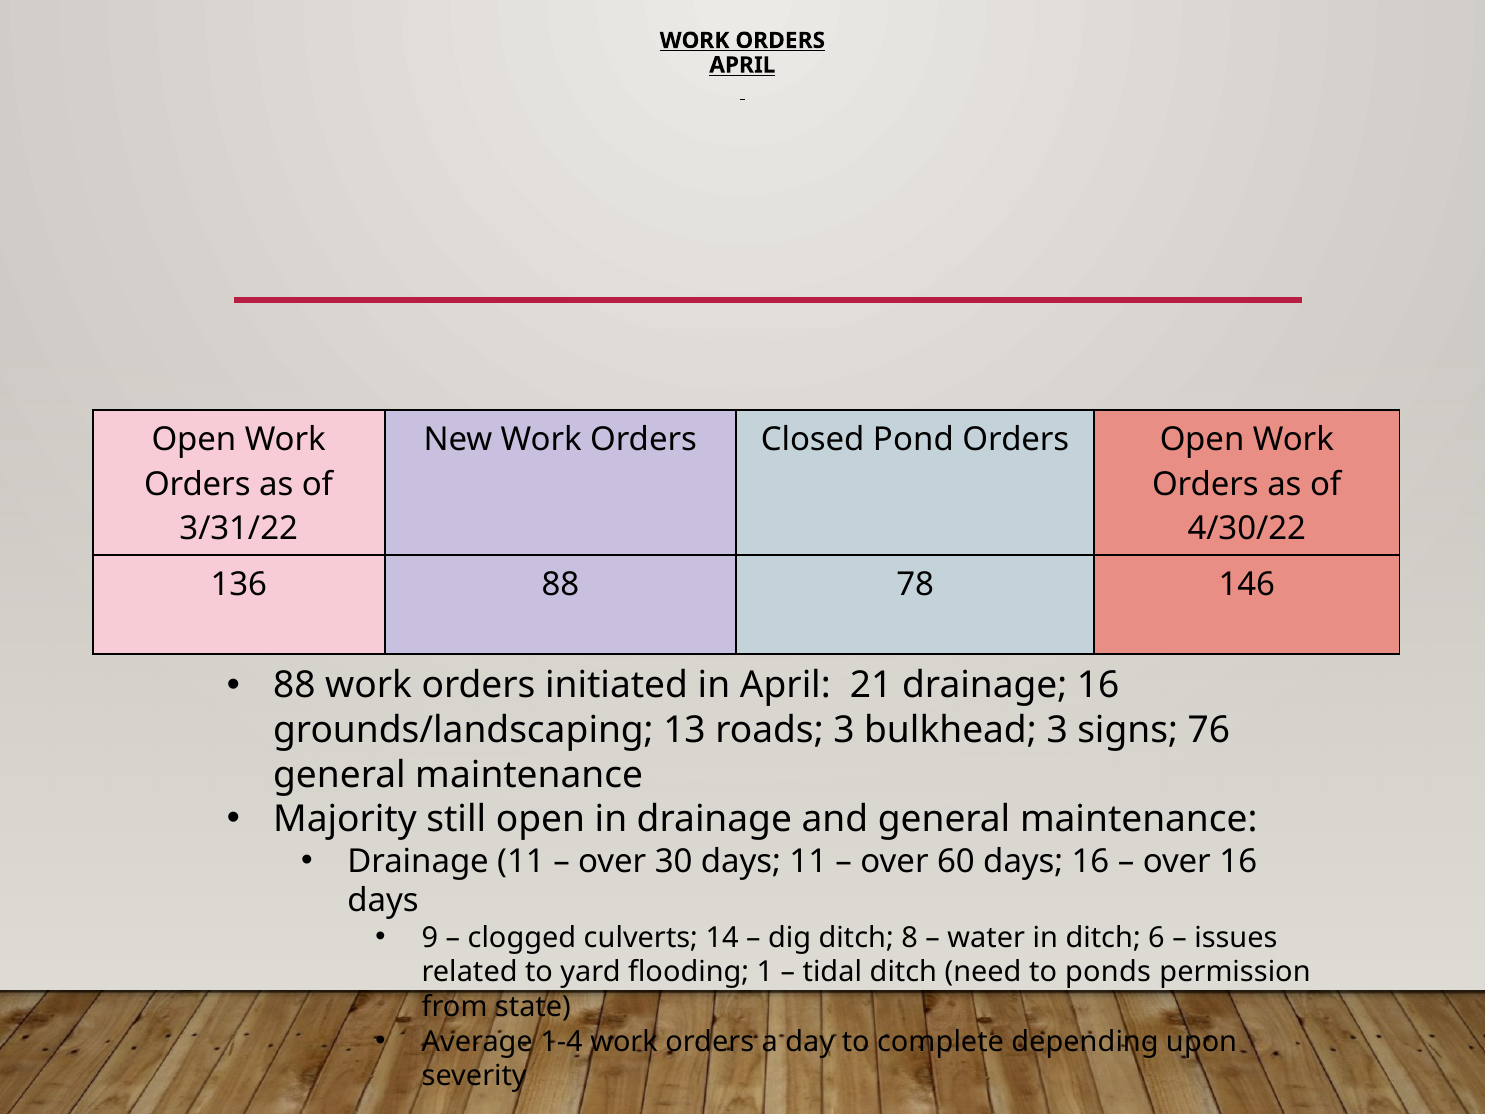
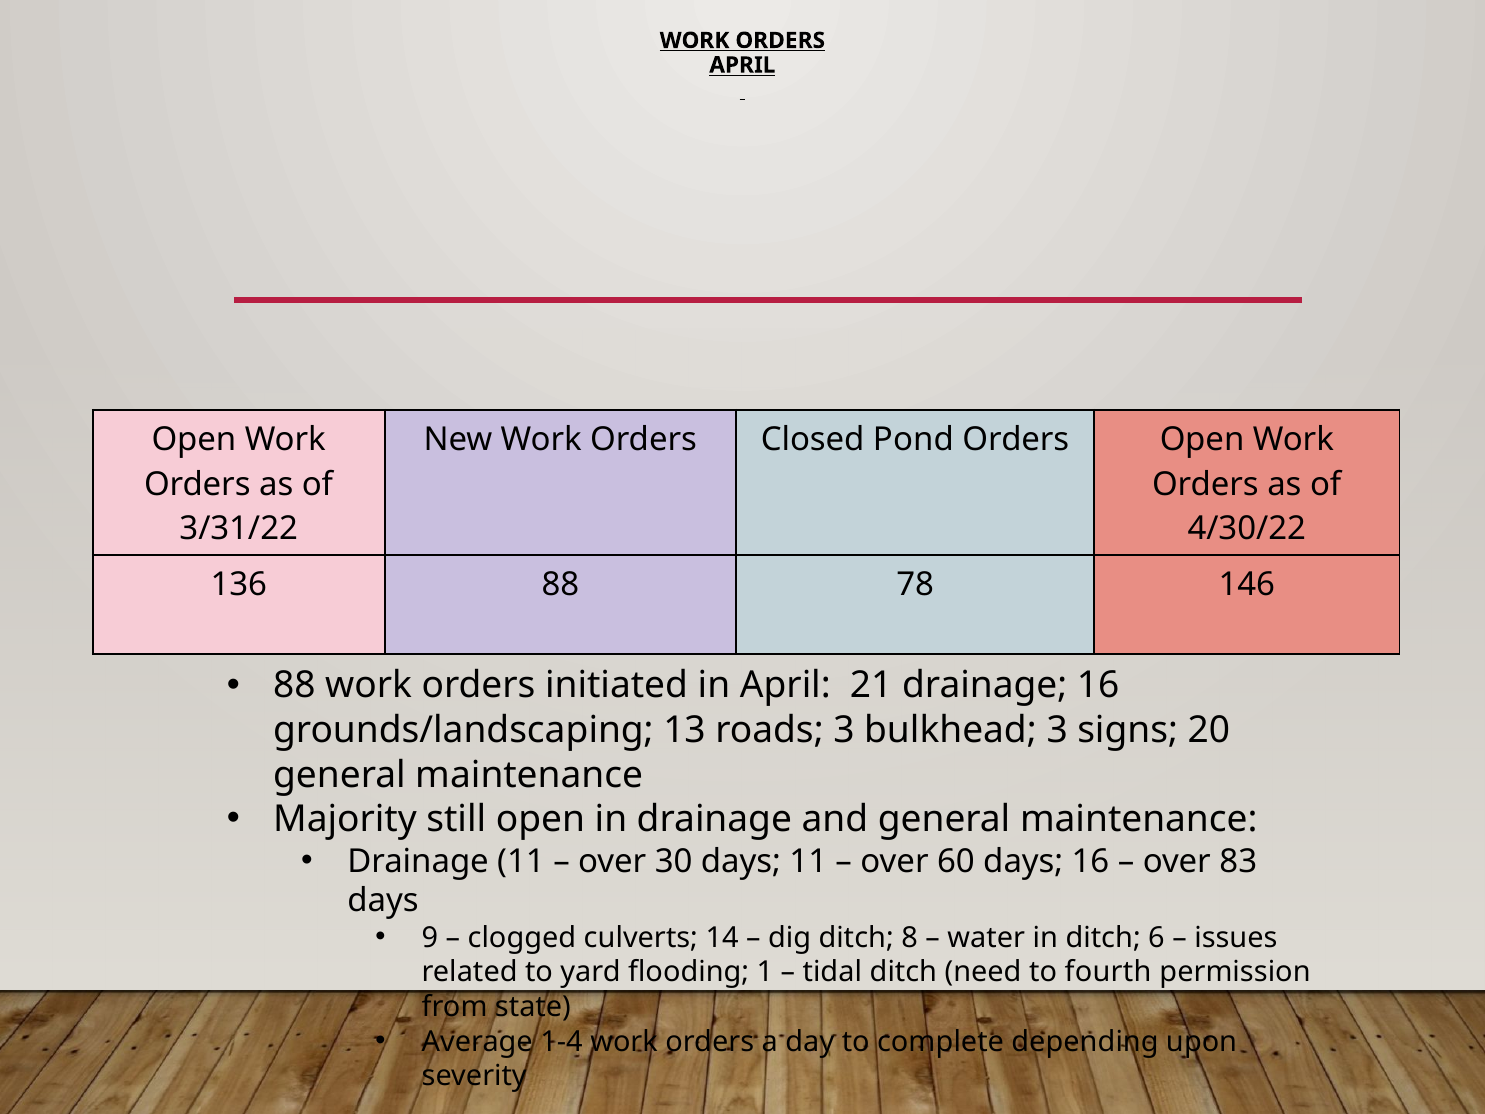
76: 76 -> 20
over 16: 16 -> 83
ponds: ponds -> fourth
